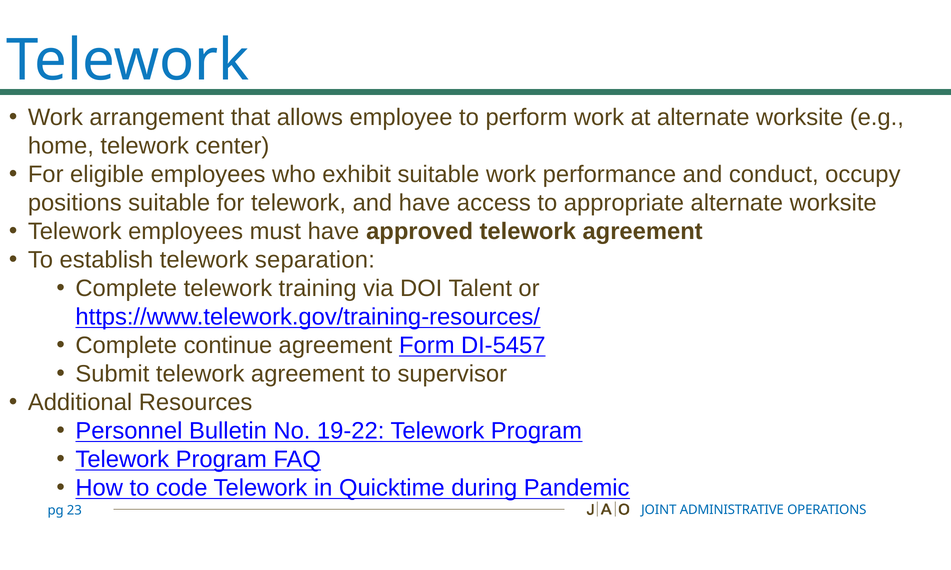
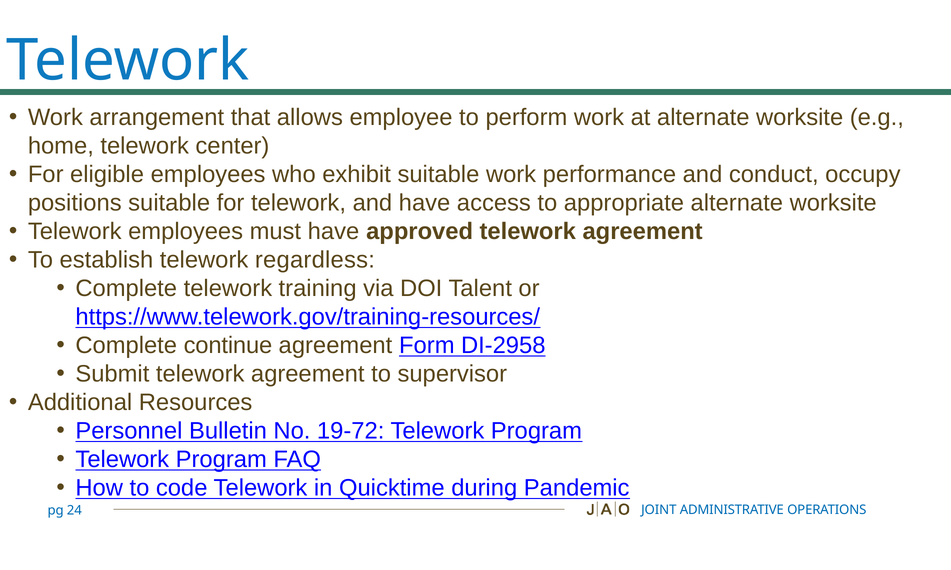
separation: separation -> regardless
DI-5457: DI-5457 -> DI-2958
19-22: 19-22 -> 19-72
23: 23 -> 24
